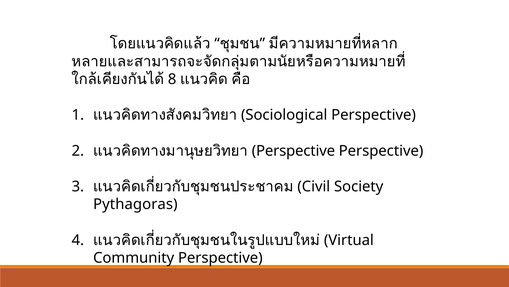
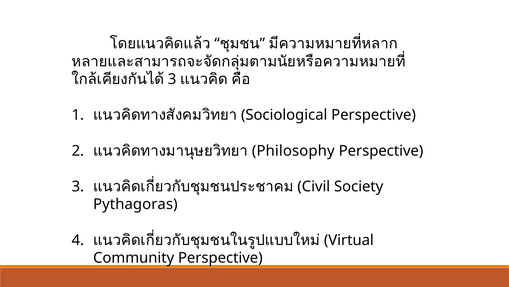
8 at (172, 79): 8 -> 3
Perspective at (293, 150): Perspective -> Philosophy
